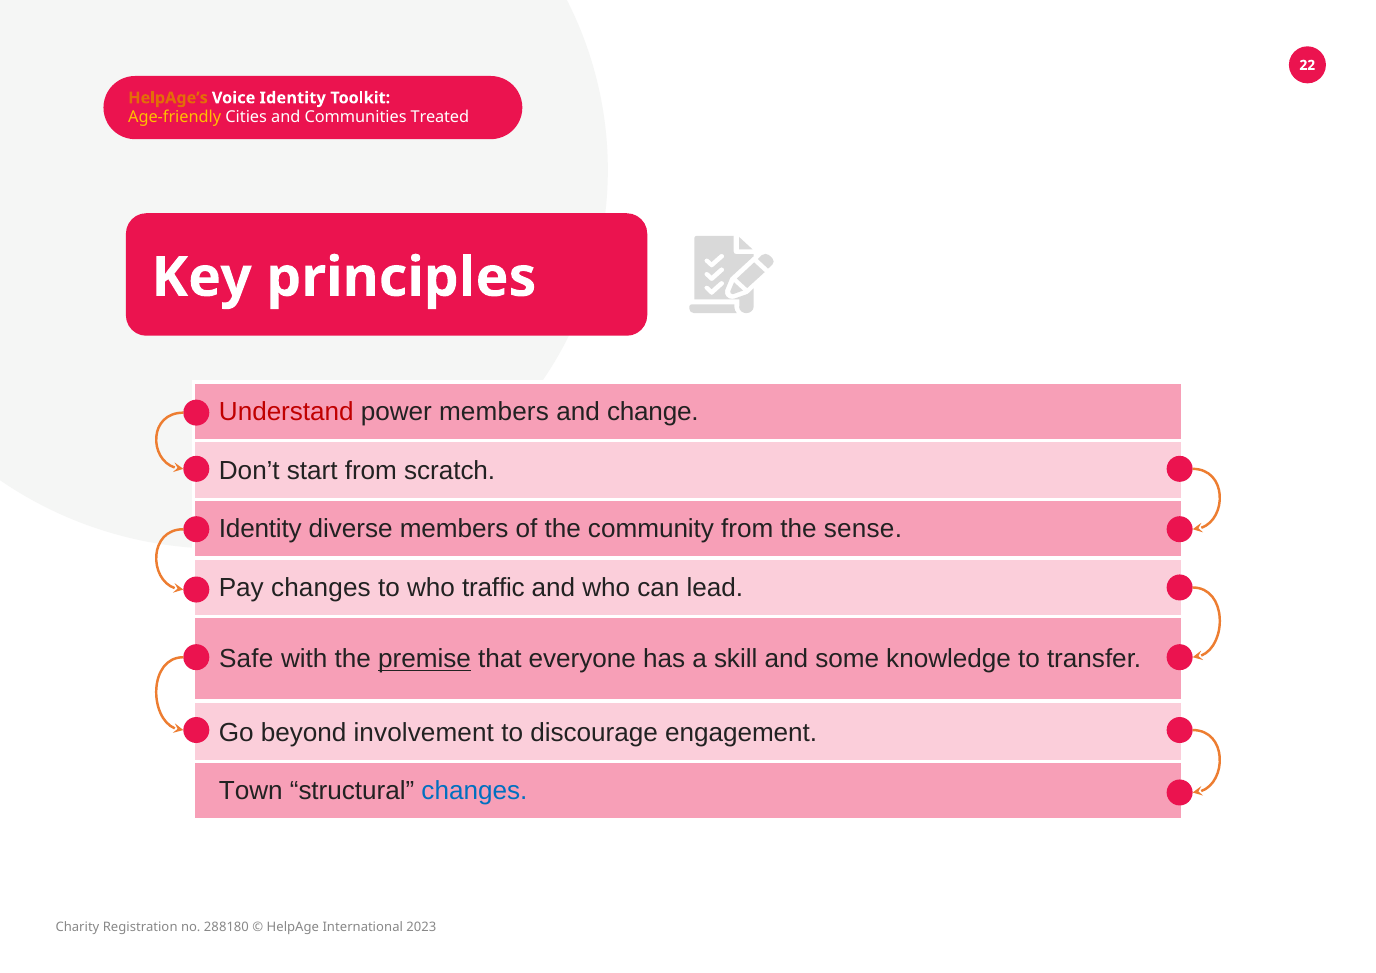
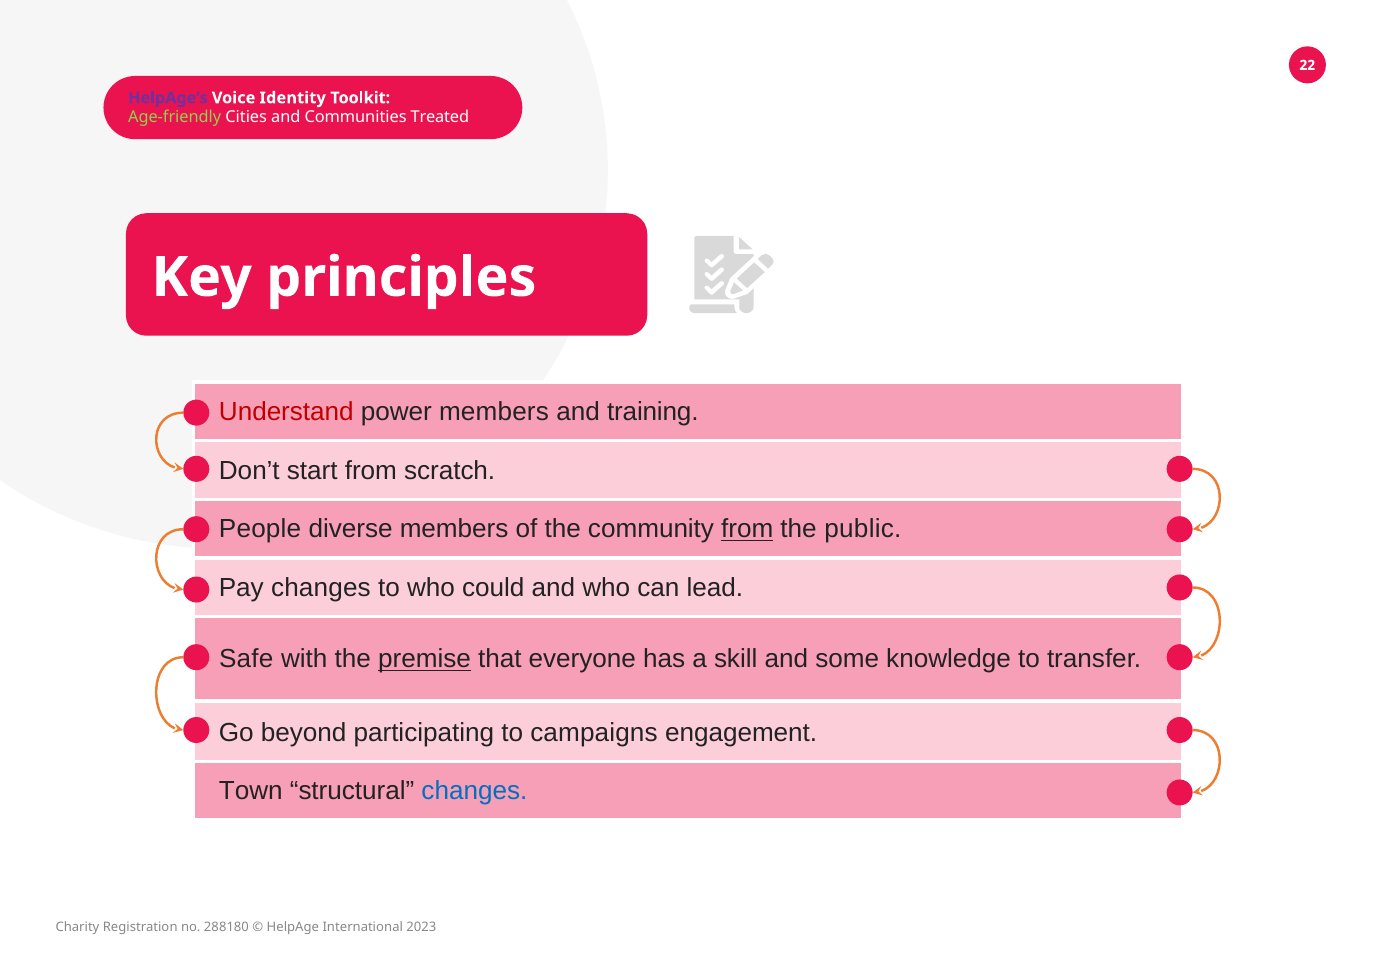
HelpAge’s colour: orange -> purple
Age-friendly colour: yellow -> light green
change: change -> training
Identity at (260, 529): Identity -> People
from at (747, 529) underline: none -> present
sense: sense -> public
traffic: traffic -> could
involvement: involvement -> participating
discourage: discourage -> campaigns
